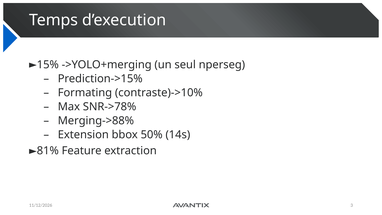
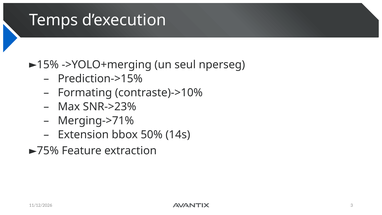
SNR->78%: SNR->78% -> SNR->23%
Merging->88%: Merging->88% -> Merging->71%
81%: 81% -> 75%
